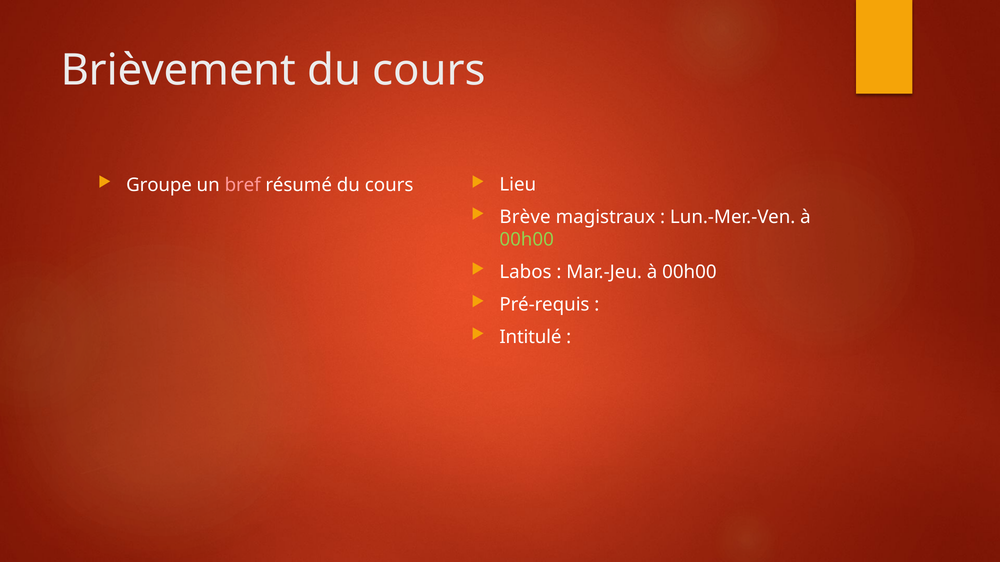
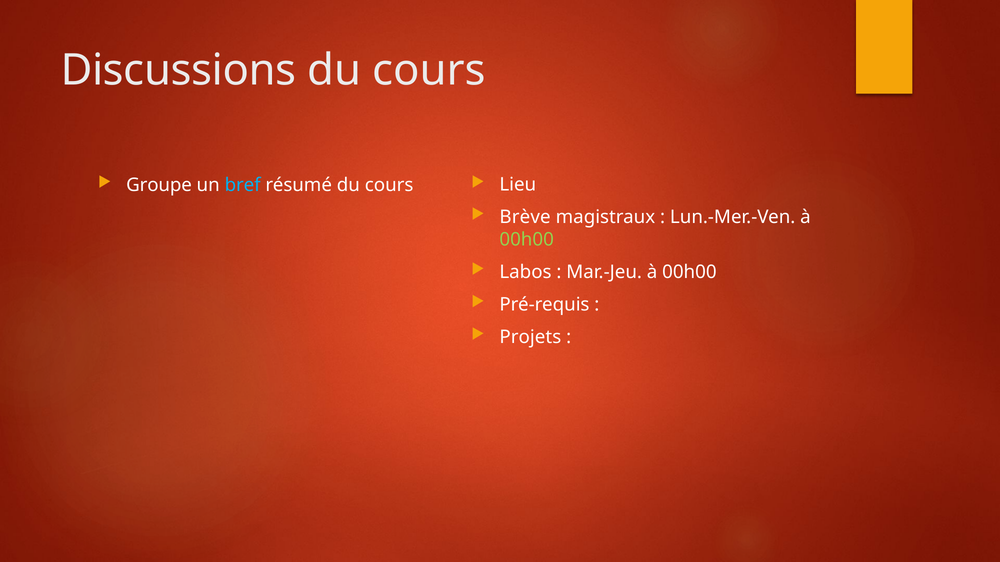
Brièvement: Brièvement -> Discussions
bref colour: pink -> light blue
Intitulé: Intitulé -> Projets
